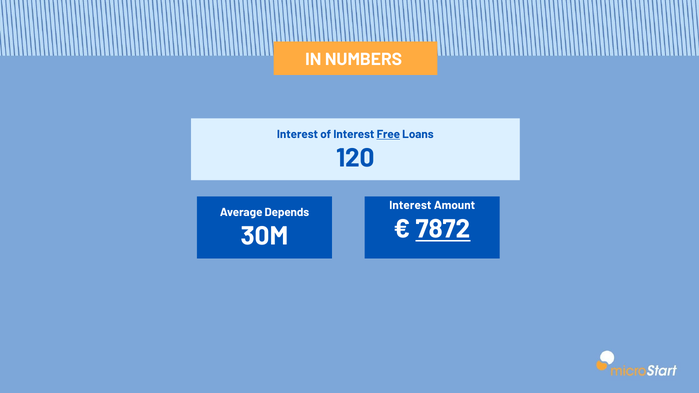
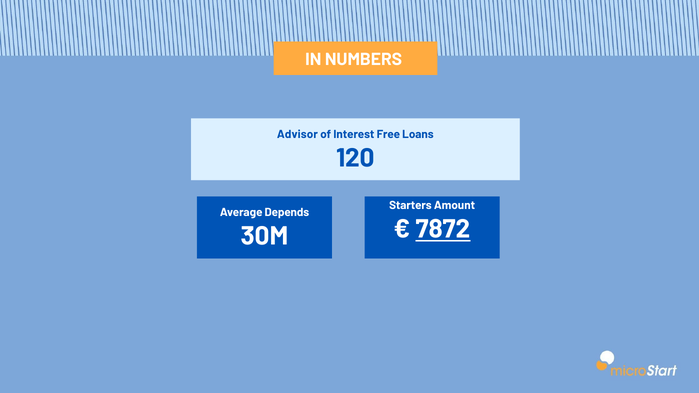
Interest at (297, 134): Interest -> Advisor
Free underline: present -> none
Interest at (410, 206): Interest -> Starters
